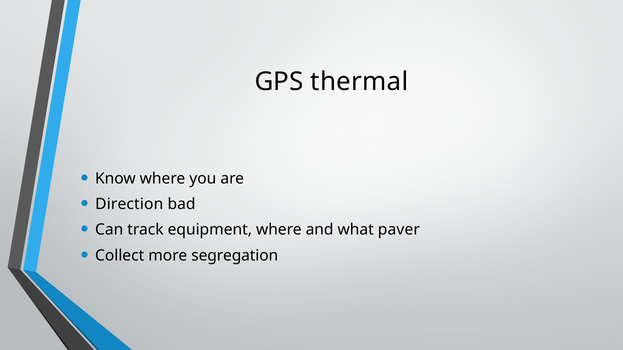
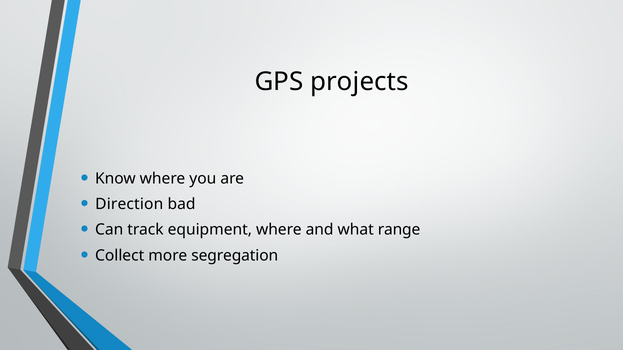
thermal: thermal -> projects
paver: paver -> range
